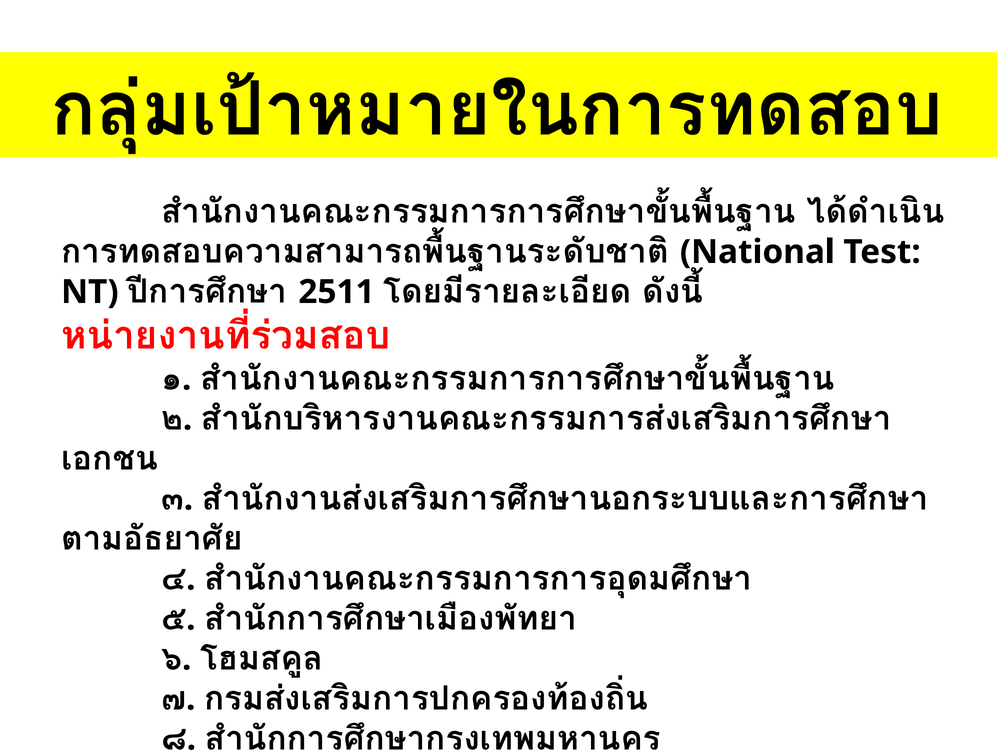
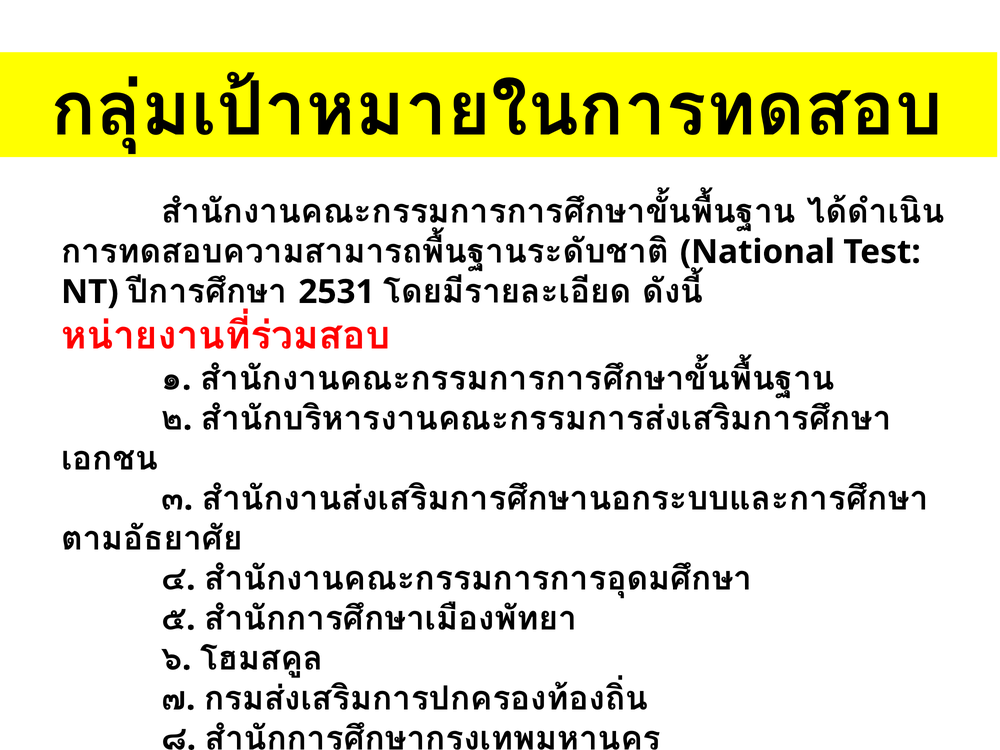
2511: 2511 -> 2531
